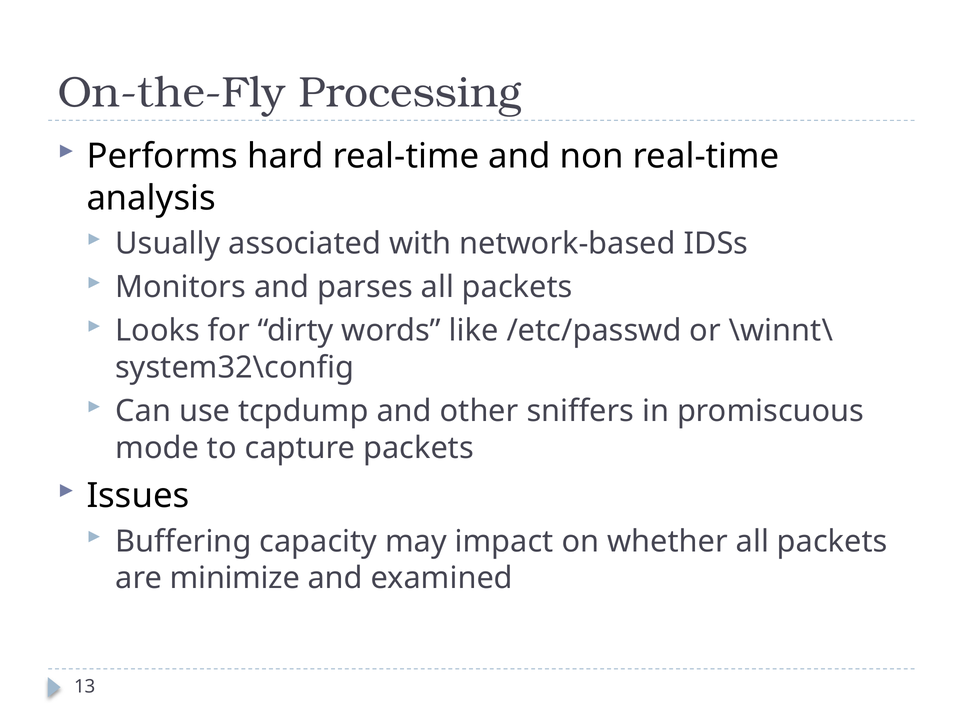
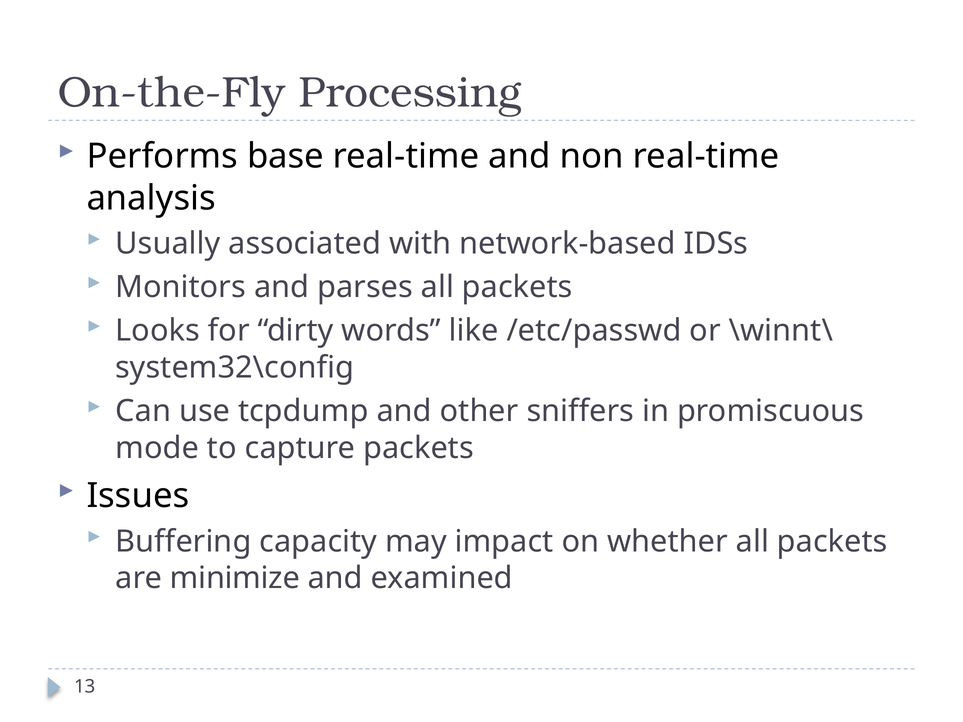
hard: hard -> base
